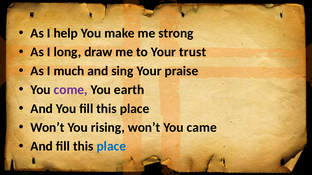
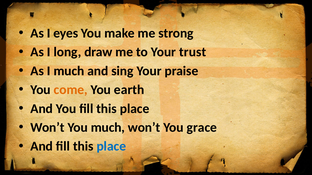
help: help -> eyes
come colour: purple -> orange
You rising: rising -> much
came: came -> grace
